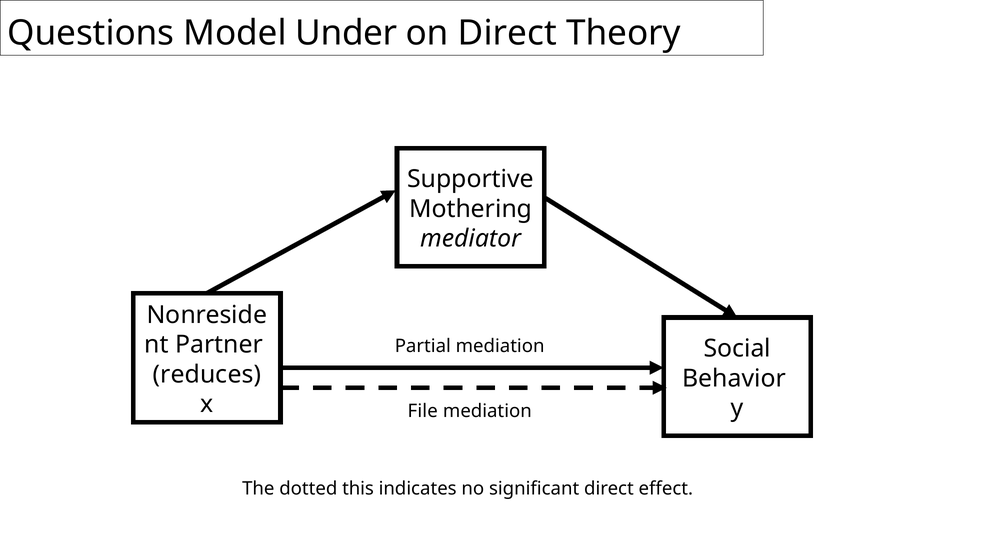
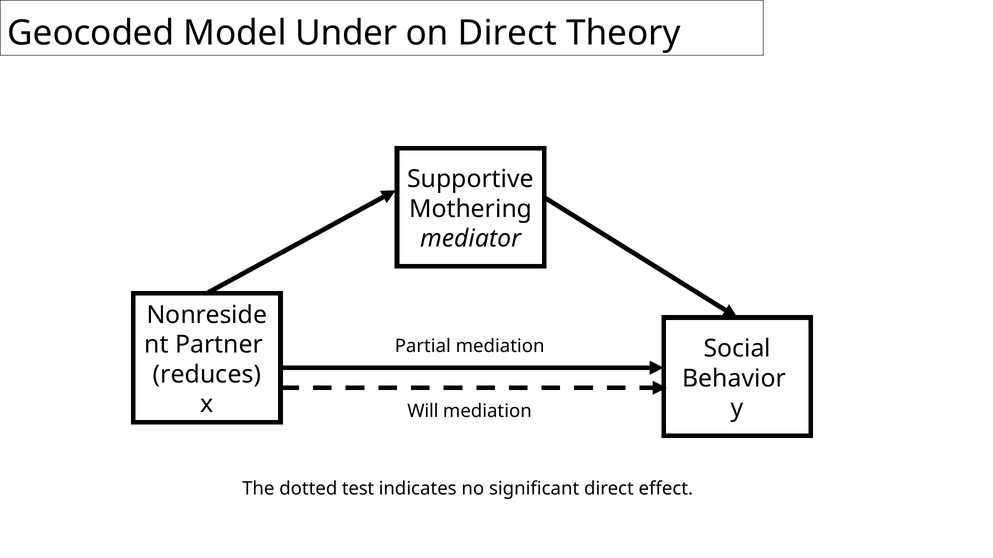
Questions: Questions -> Geocoded
File: File -> Will
this: this -> test
